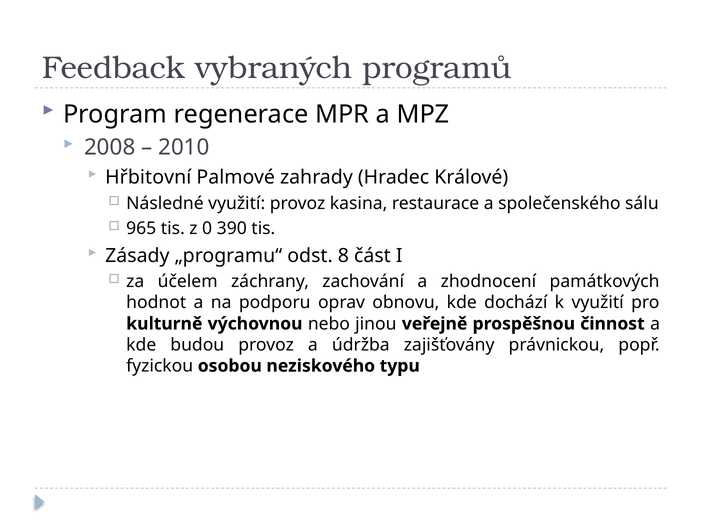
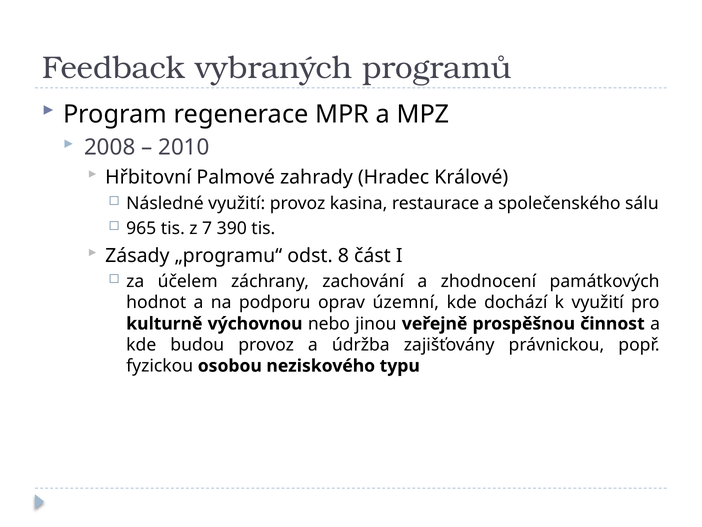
0: 0 -> 7
obnovu: obnovu -> územní
